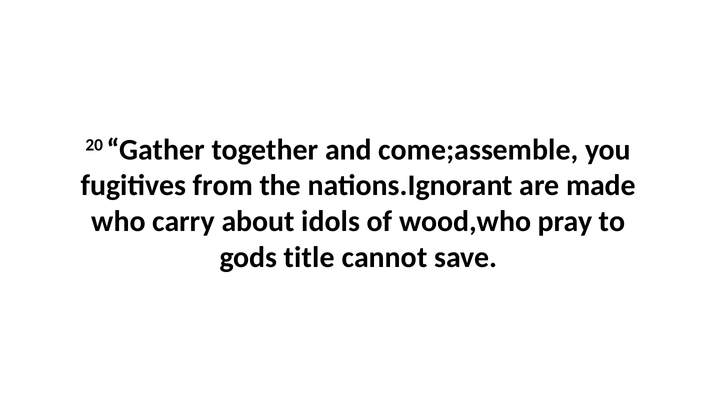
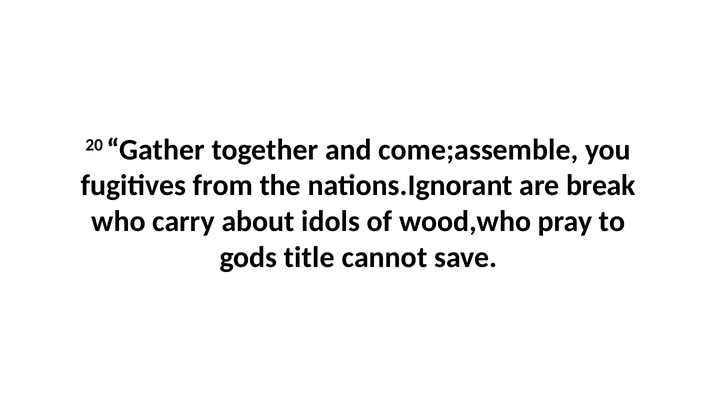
made: made -> break
